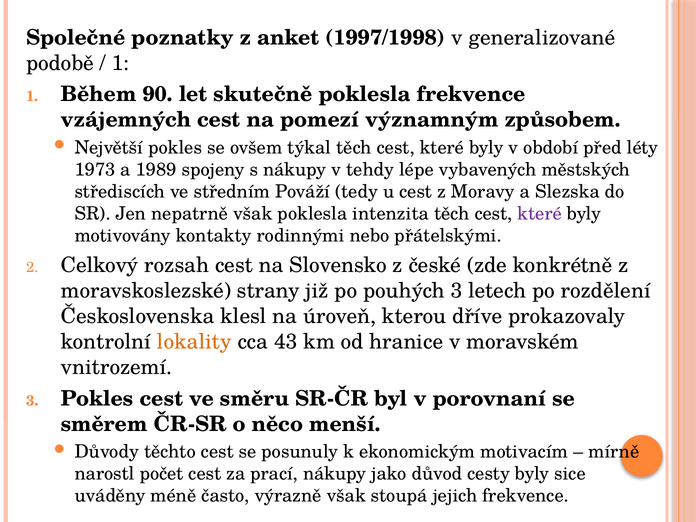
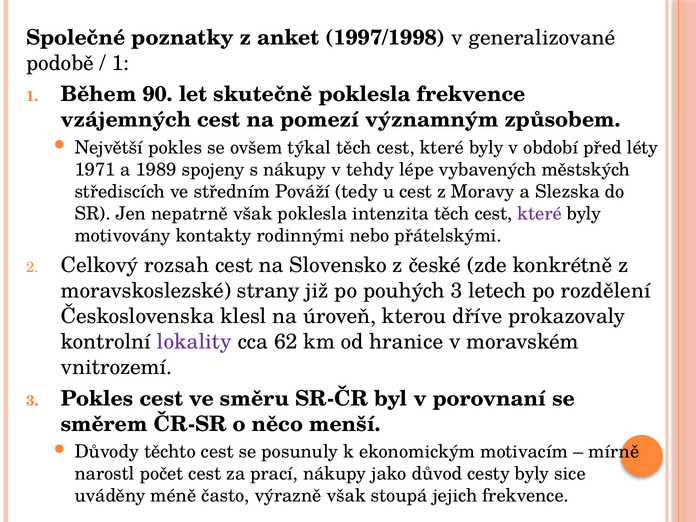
1973: 1973 -> 1971
lokality colour: orange -> purple
43: 43 -> 62
